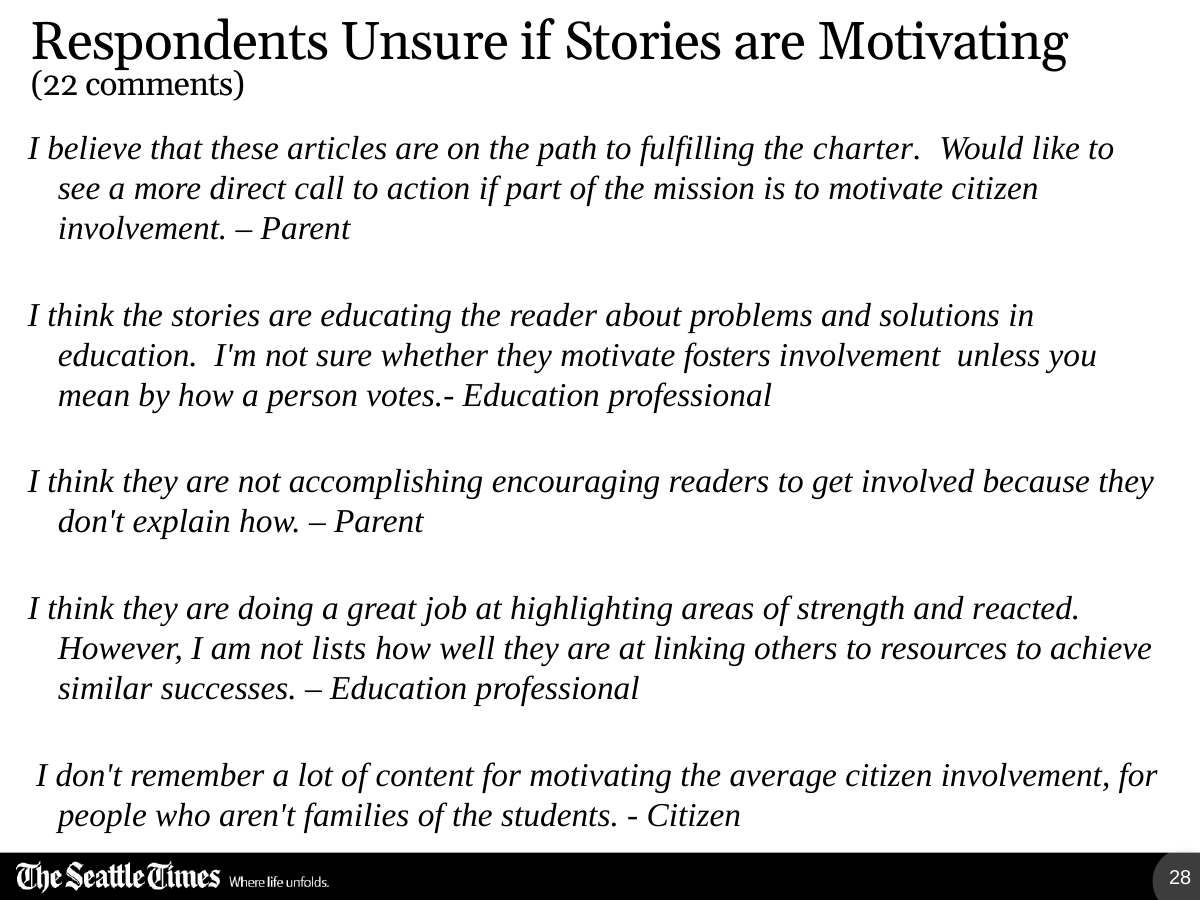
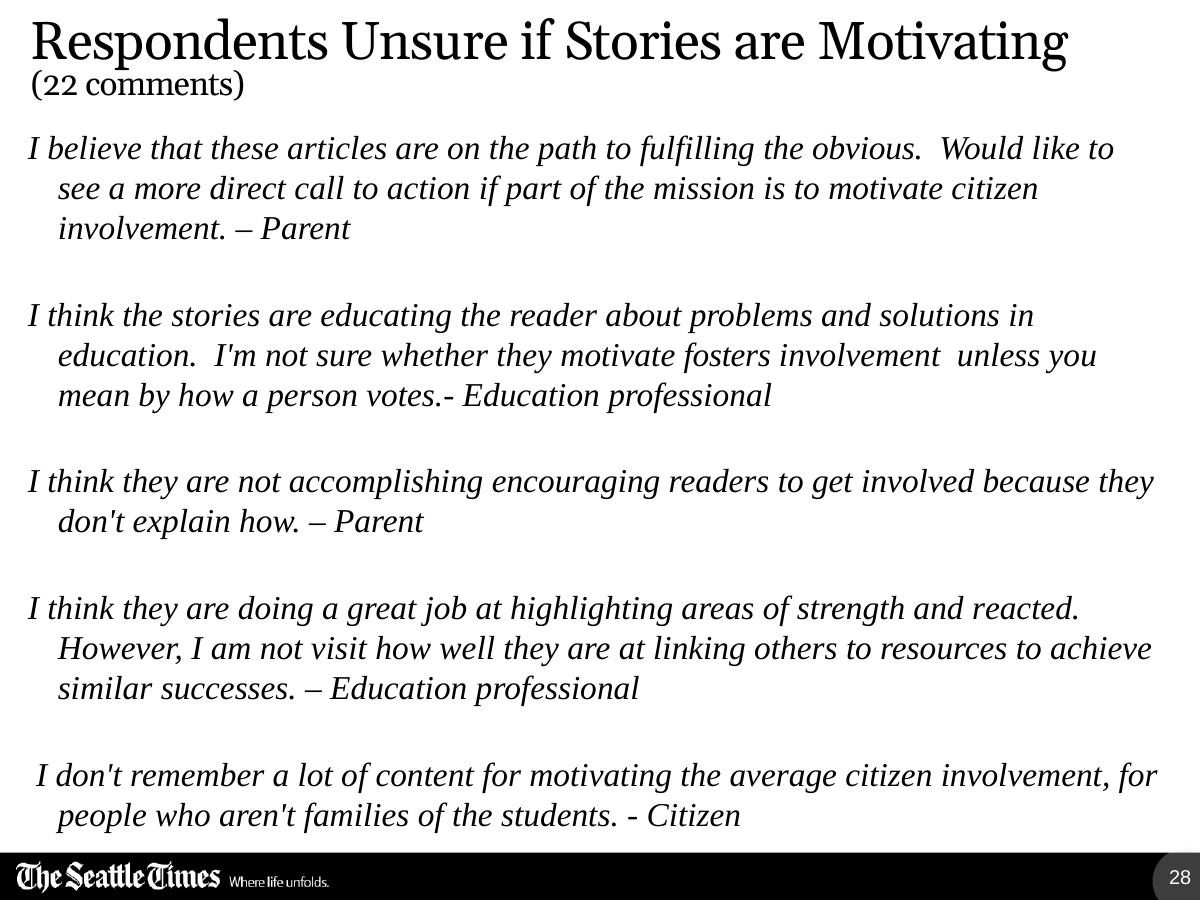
charter: charter -> obvious
lists: lists -> visit
